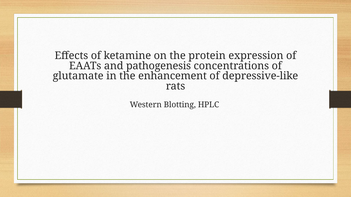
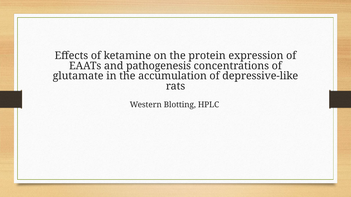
enhancement: enhancement -> accumulation
